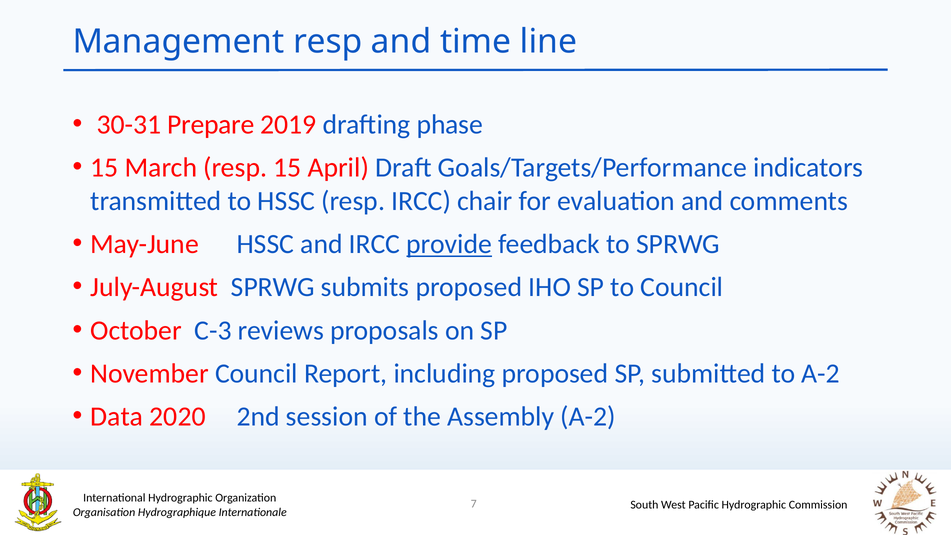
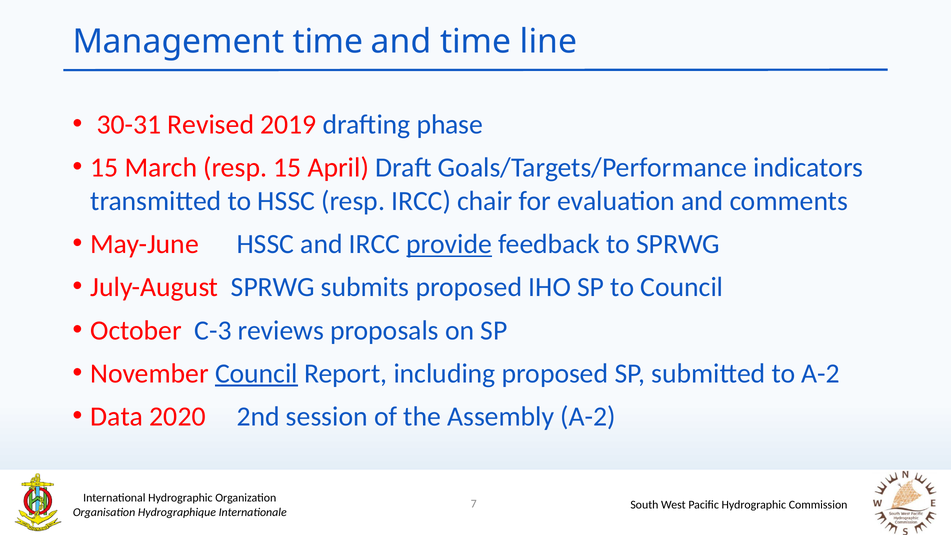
Management resp: resp -> time
Prepare: Prepare -> Revised
Council at (256, 374) underline: none -> present
